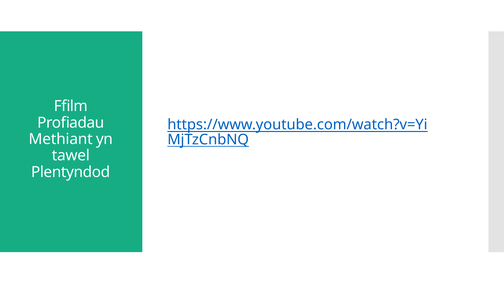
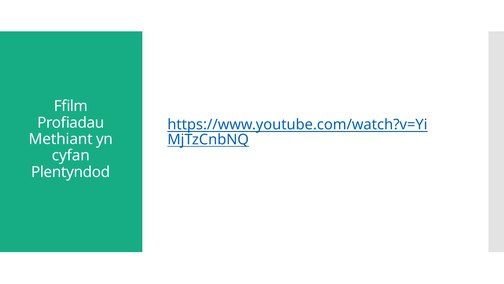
tawel: tawel -> cyfan
